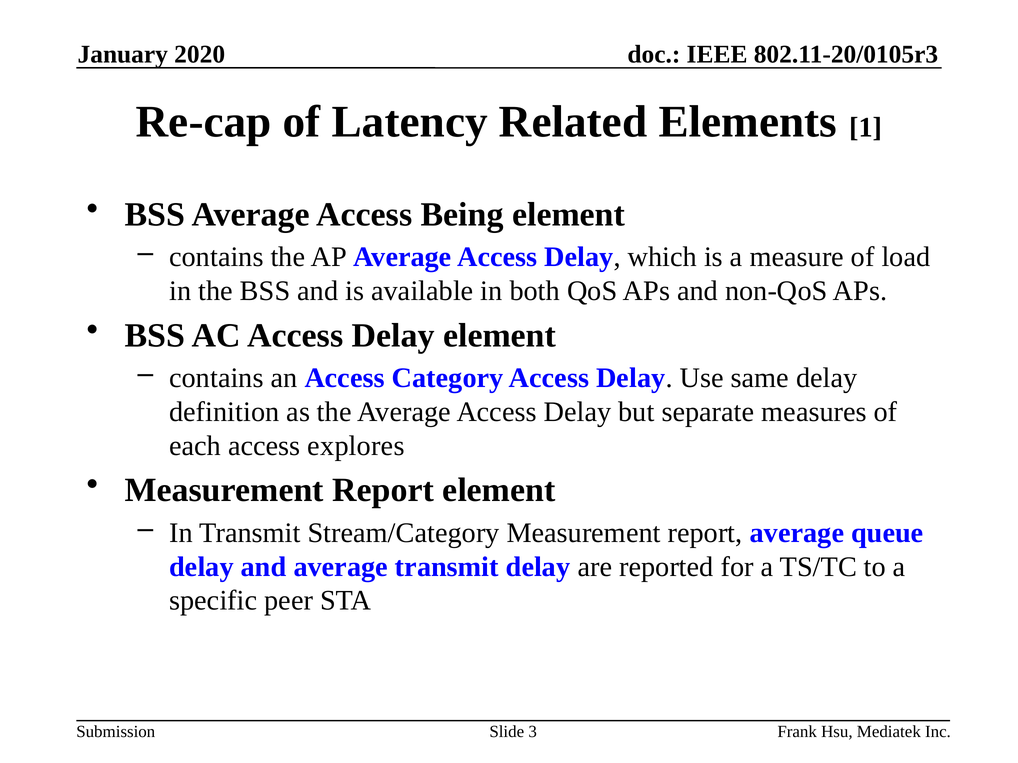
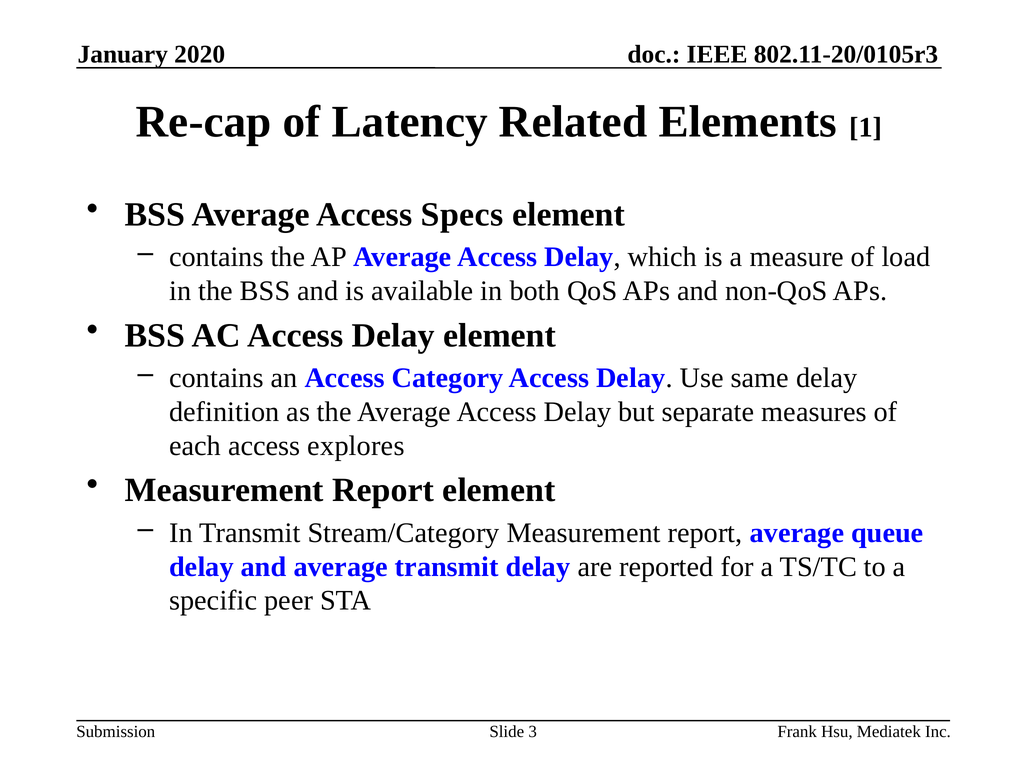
Being: Being -> Specs
